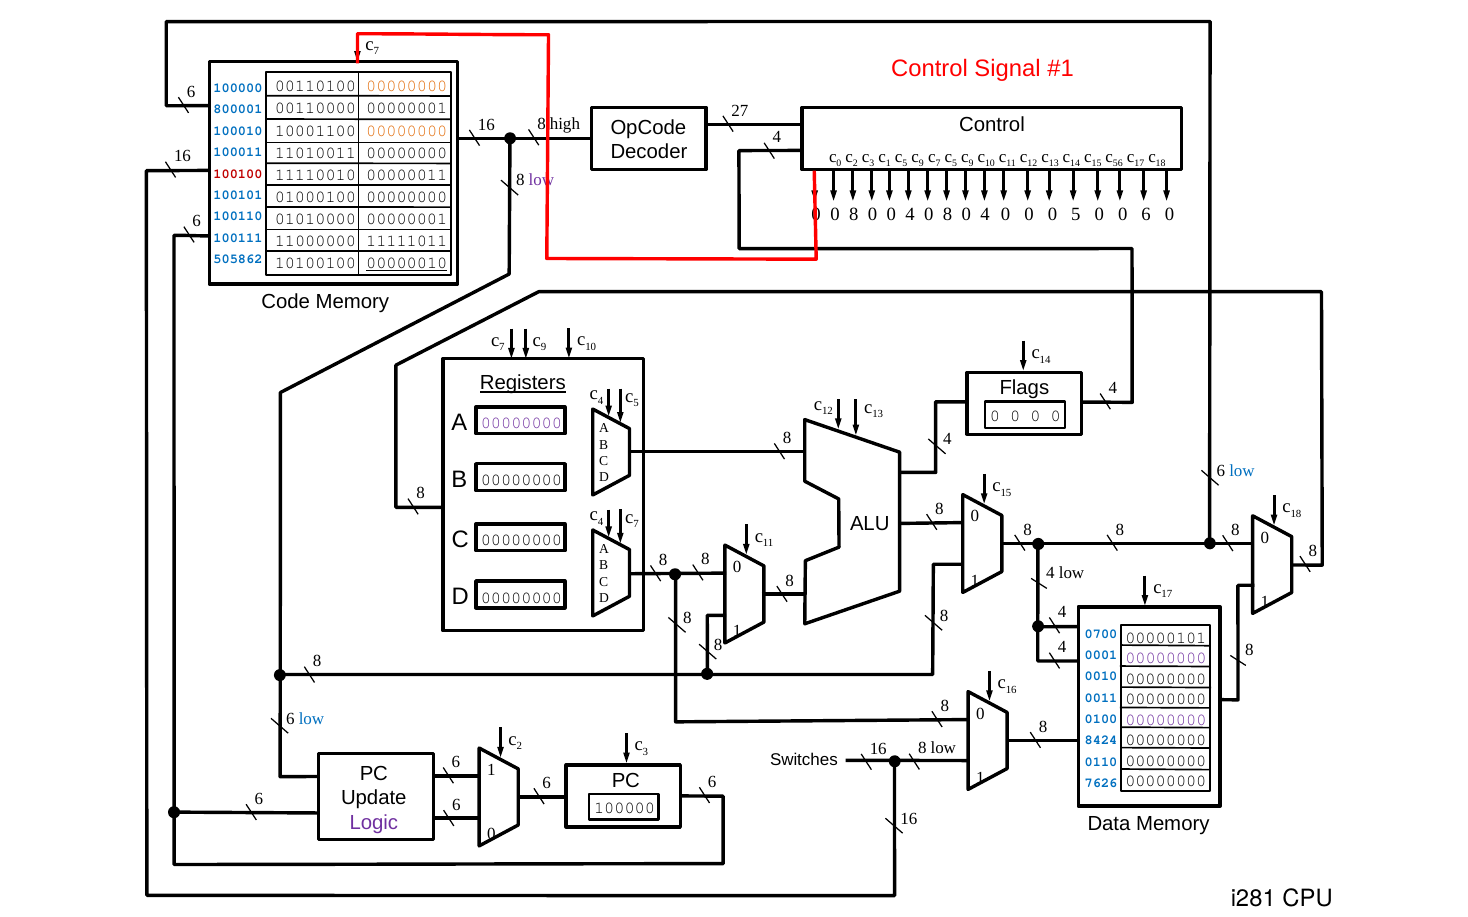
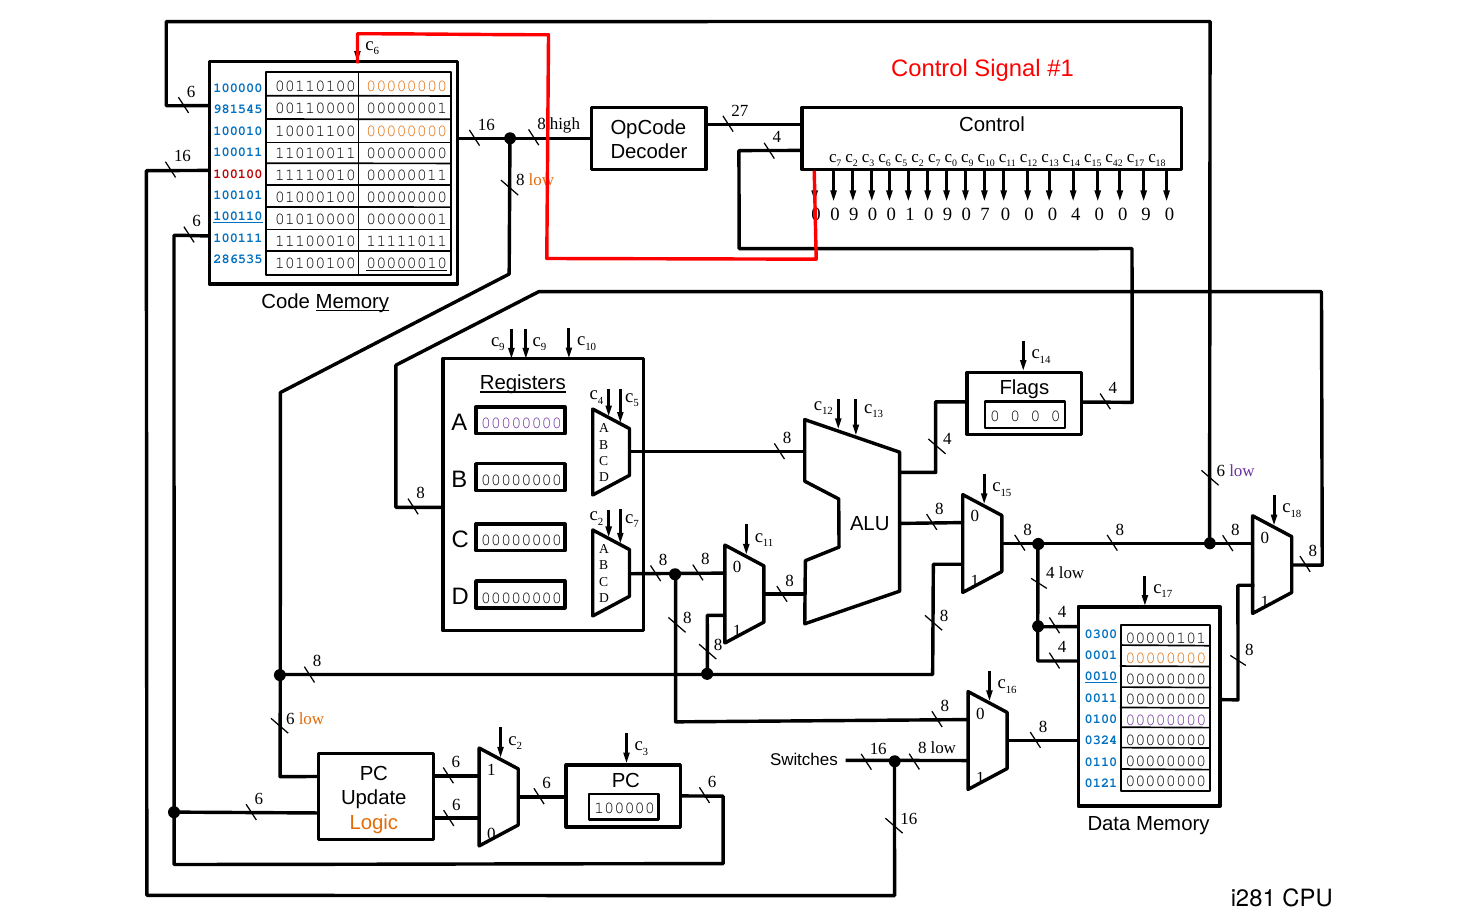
7 at (376, 51): 7 -> 6
800001: 800001 -> 981545
0 at (839, 163): 0 -> 7
1 at (888, 163): 1 -> 6
9 at (921, 163): 9 -> 2
5 at (954, 163): 5 -> 0
56: 56 -> 42
low at (541, 180) colour: purple -> orange
8 at (854, 215): 8 -> 9
0 0 4: 4 -> 1
8 at (948, 215): 8 -> 9
4 at (985, 215): 4 -> 7
0 5: 5 -> 4
6 at (1146, 215): 6 -> 9
100110 underline: none -> present
11000000: 11000000 -> 11100010
505862: 505862 -> 286535
Memory at (352, 302) underline: none -> present
7 at (502, 348): 7 -> 9
low at (1242, 471) colour: blue -> purple
4 at (600, 522): 4 -> 2
0700: 0700 -> 0300
00000000 at (1166, 659) colour: purple -> orange
0010 underline: none -> present
low at (311, 719) colour: blue -> orange
8424: 8424 -> 0324
7626: 7626 -> 0121
Logic colour: purple -> orange
